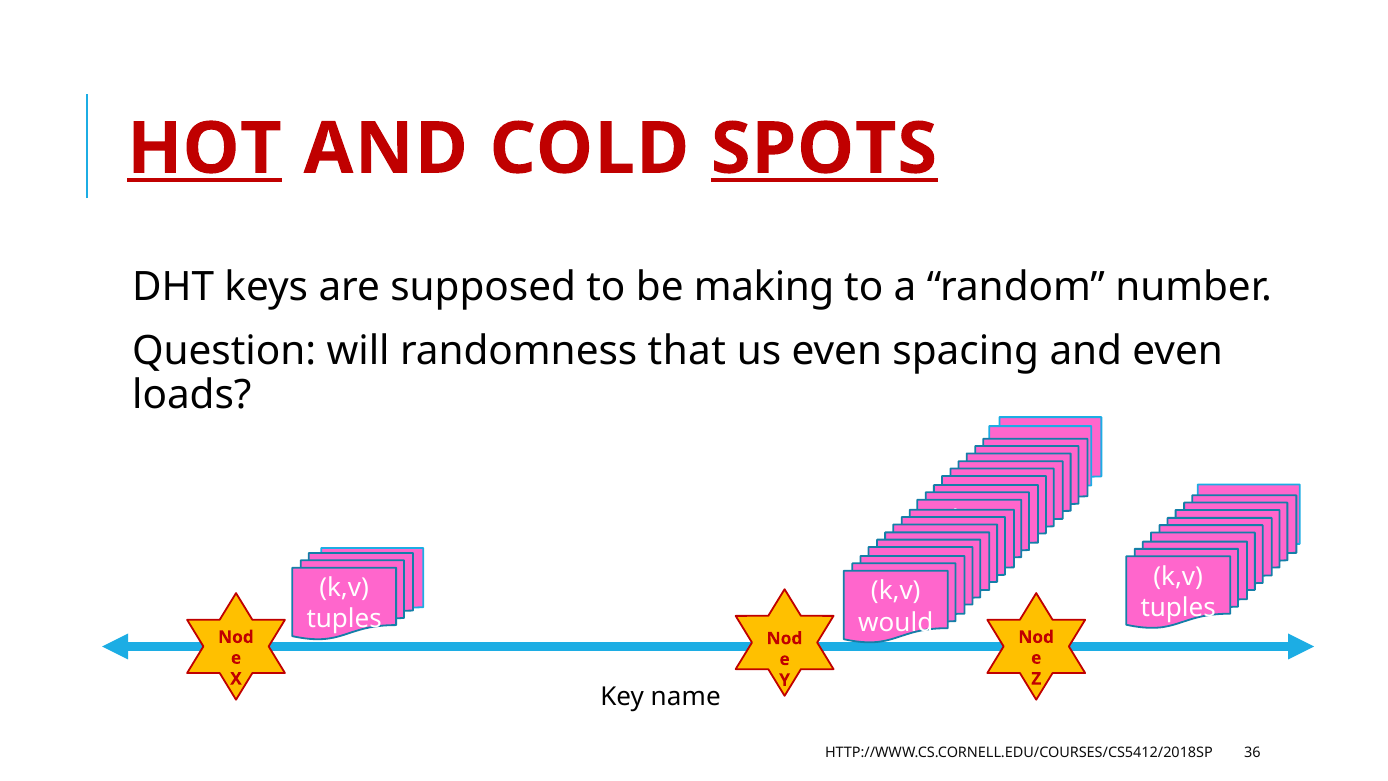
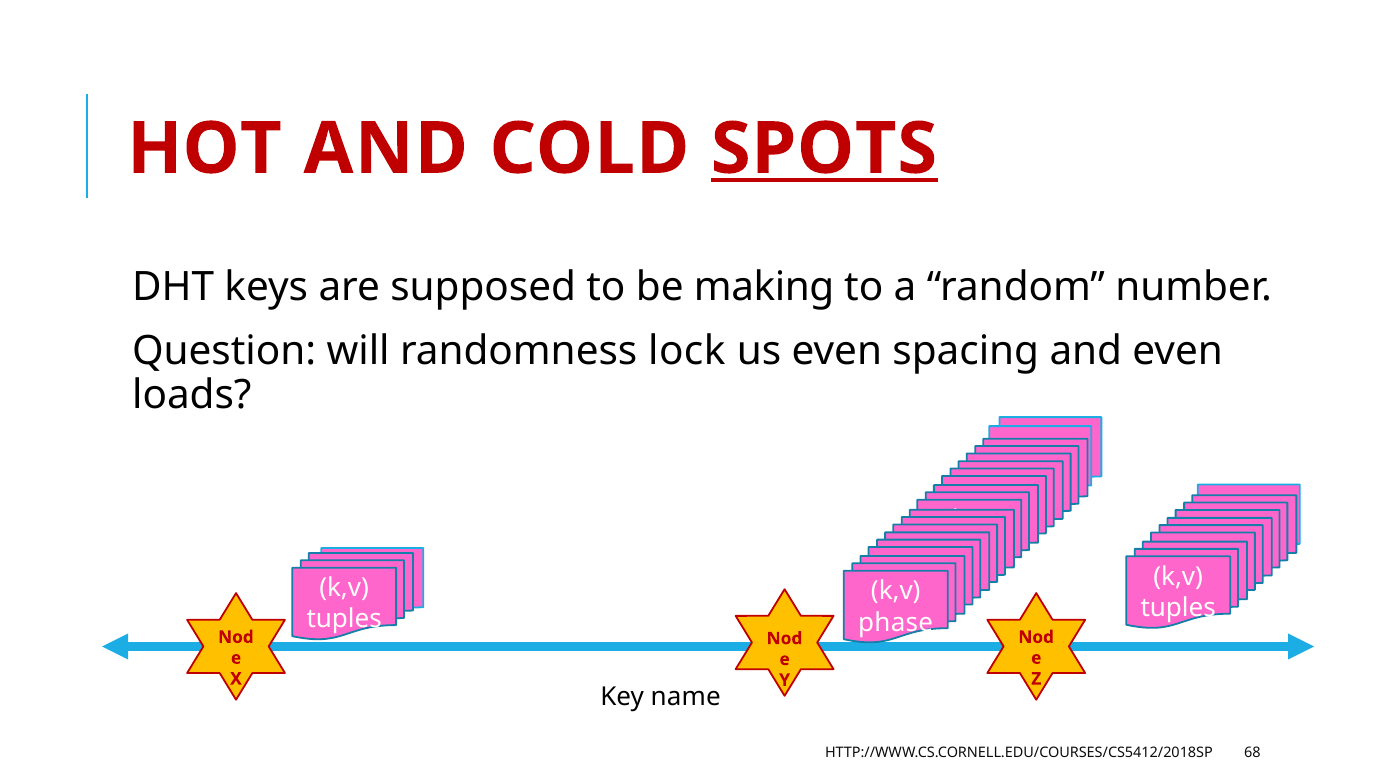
HOT underline: present -> none
that: that -> lock
would: would -> phase
36: 36 -> 68
